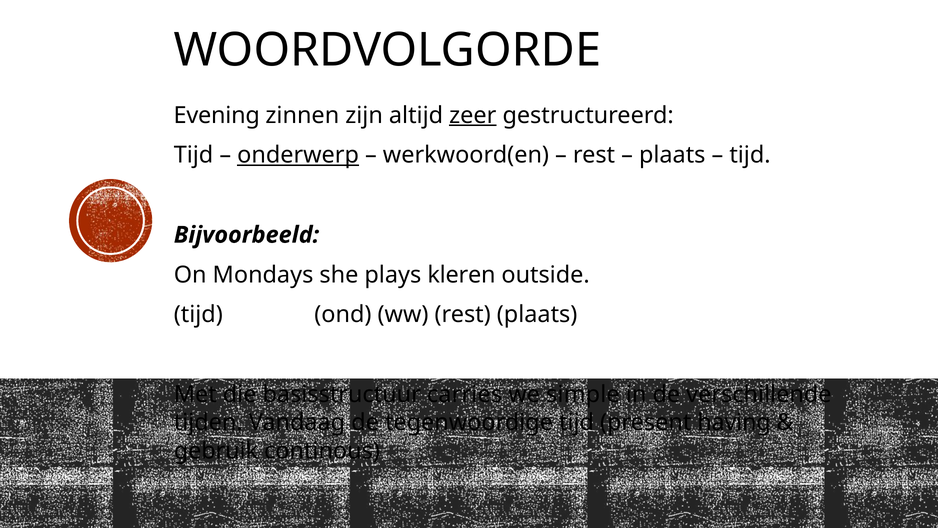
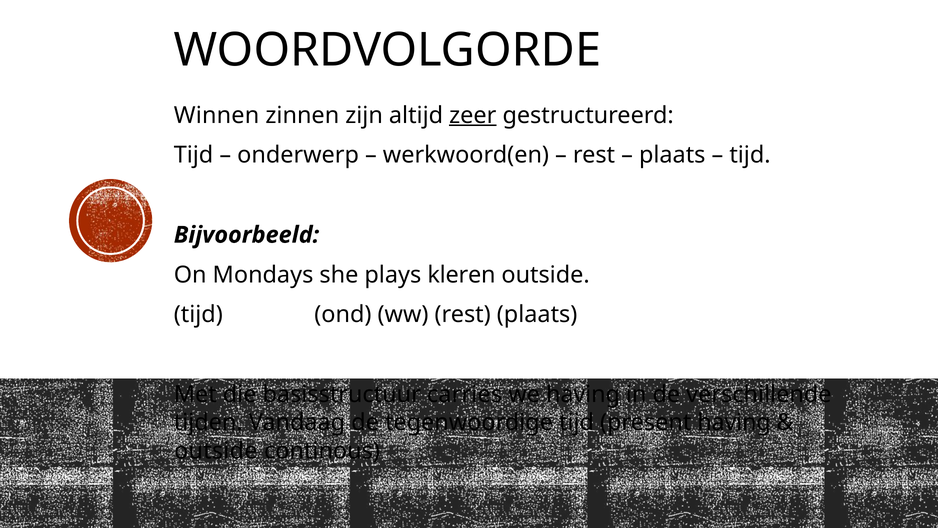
Evening: Evening -> Winnen
onderwerp underline: present -> none
we simple: simple -> having
gebruik at (216, 450): gebruik -> outside
